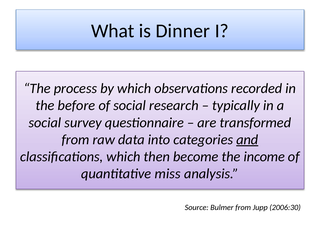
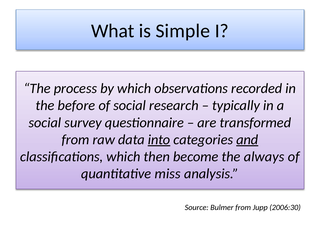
Dinner: Dinner -> Simple
into underline: none -> present
income: income -> always
